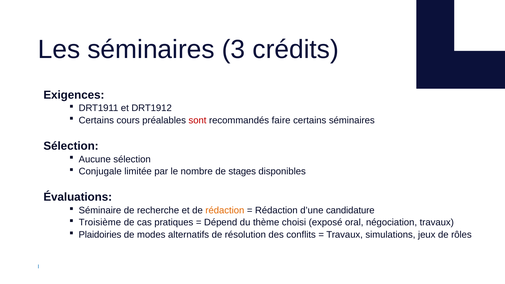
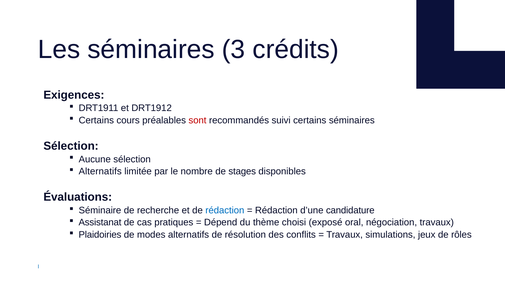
faire: faire -> suivi
Conjugale at (100, 171): Conjugale -> Alternatifs
rédaction at (225, 210) colour: orange -> blue
Troisième: Troisième -> Assistanat
